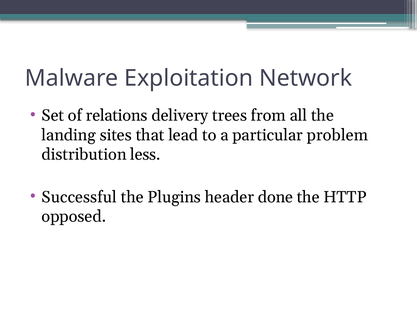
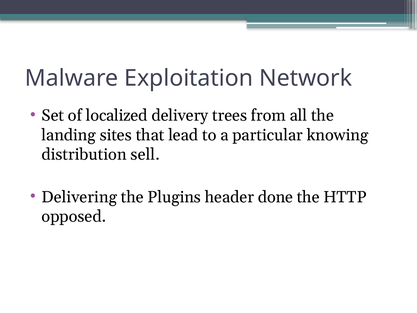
relations: relations -> localized
problem: problem -> knowing
less: less -> sell
Successful: Successful -> Delivering
